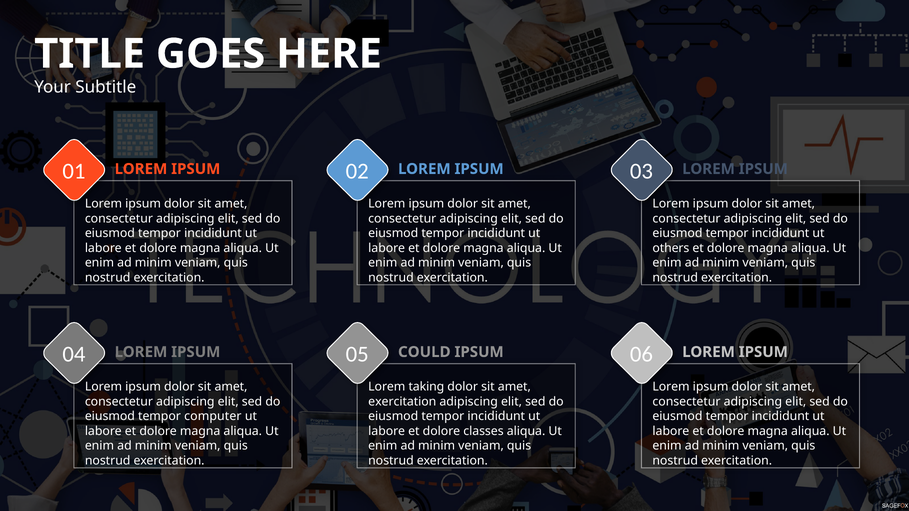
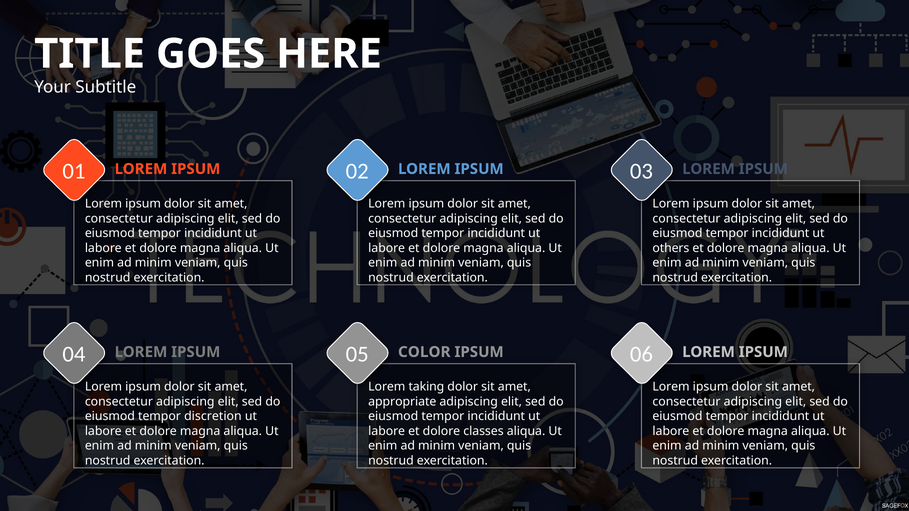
COULD: COULD -> COLOR
exercitation at (402, 402): exercitation -> appropriate
computer: computer -> discretion
